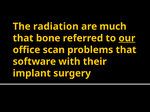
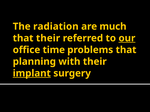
that bone: bone -> their
scan: scan -> time
software: software -> planning
implant underline: none -> present
